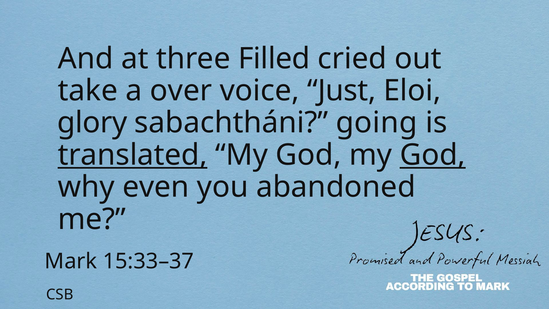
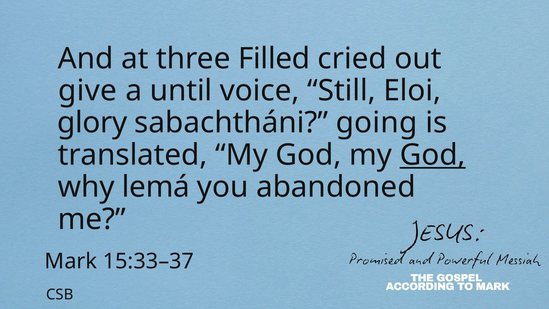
take: take -> give
over: over -> until
Just: Just -> Still
translated underline: present -> none
even: even -> lemá
